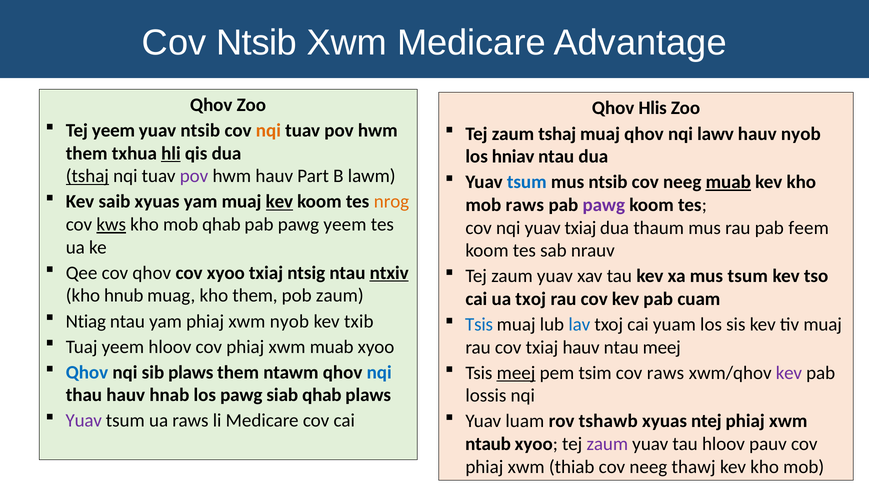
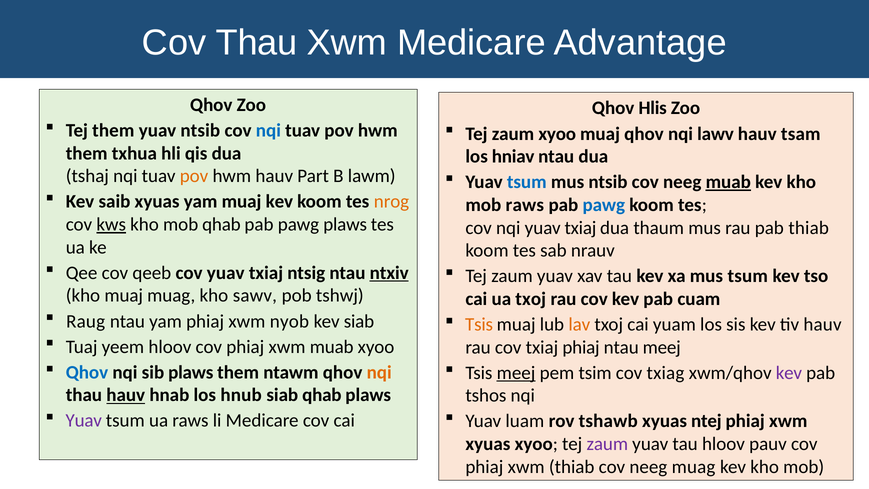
Cov Ntsib: Ntsib -> Thau
Tej yeem: yeem -> them
nqi at (268, 130) colour: orange -> blue
zaum tshaj: tshaj -> xyoo
hauv nyob: nyob -> tsam
hli underline: present -> none
tshaj at (87, 176) underline: present -> none
pov at (194, 176) colour: purple -> orange
kev at (279, 202) underline: present -> none
pawg at (604, 205) colour: purple -> blue
pawg yeem: yeem -> plaws
pab feem: feem -> thiab
cov qhov: qhov -> qeeb
cov xyoo: xyoo -> yuav
kho hnub: hnub -> muaj
kho them: them -> sawv
pob zaum: zaum -> tshwj
Ntiag: Ntiag -> Raug
kev txib: txib -> siab
Tsis at (479, 324) colour: blue -> orange
lav colour: blue -> orange
tiv muaj: muaj -> hauv
txiaj hauv: hauv -> phiaj
nqi at (379, 372) colour: blue -> orange
cov raws: raws -> txiag
hauv at (126, 395) underline: none -> present
los pawg: pawg -> hnub
lossis: lossis -> tshos
ntaub at (488, 444): ntaub -> xyuas
neeg thawj: thawj -> muag
